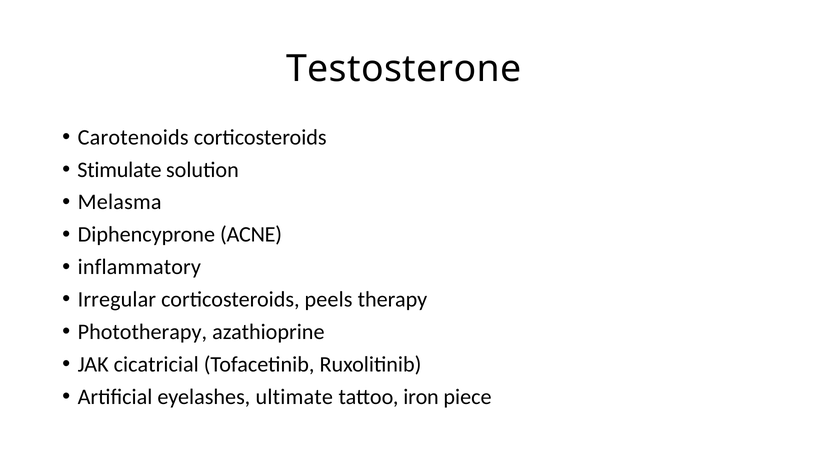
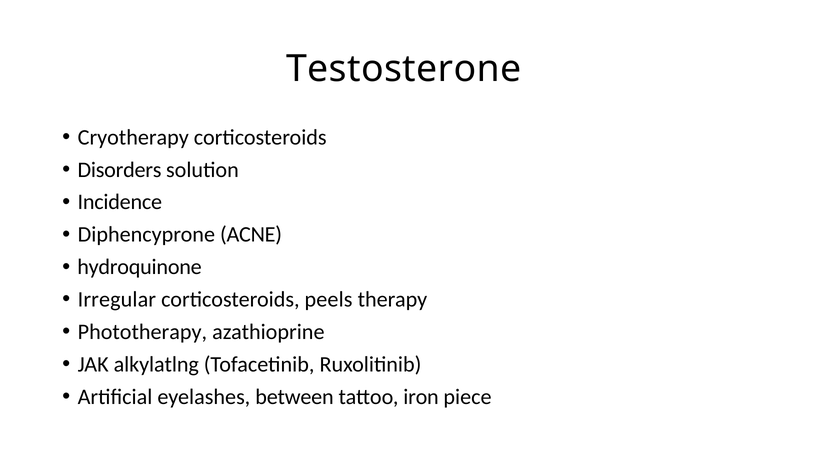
Carotenoids: Carotenoids -> Cryotherapy
Stimulate: Stimulate -> Disorders
Melasma: Melasma -> Incidence
inflammatory: inflammatory -> hydroquinone
cicatricial: cicatricial -> alkylatlng
ultimate: ultimate -> between
